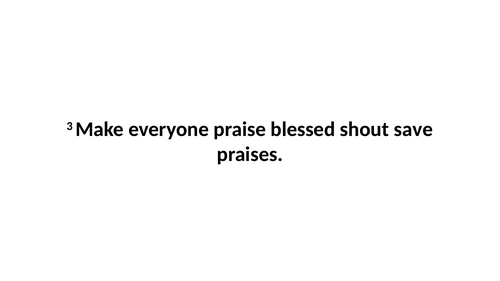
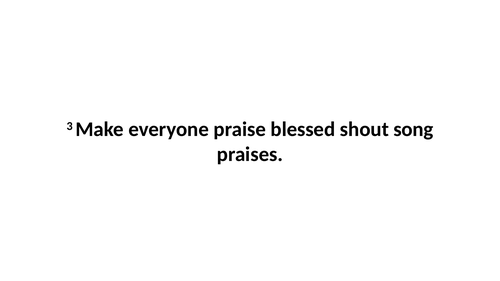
save: save -> song
